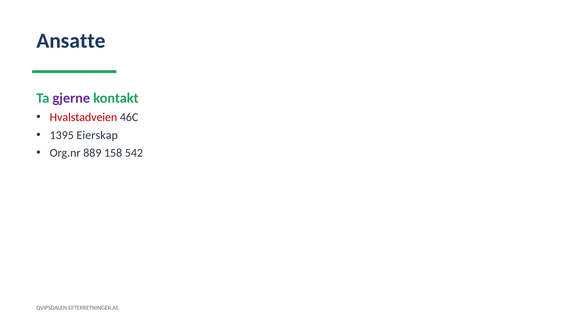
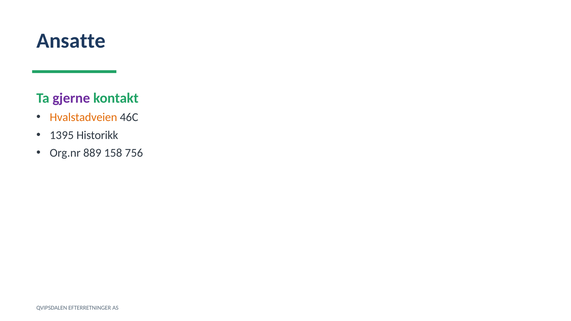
Hvalstadveien colour: red -> orange
Eierskap: Eierskap -> Historikk
542: 542 -> 756
